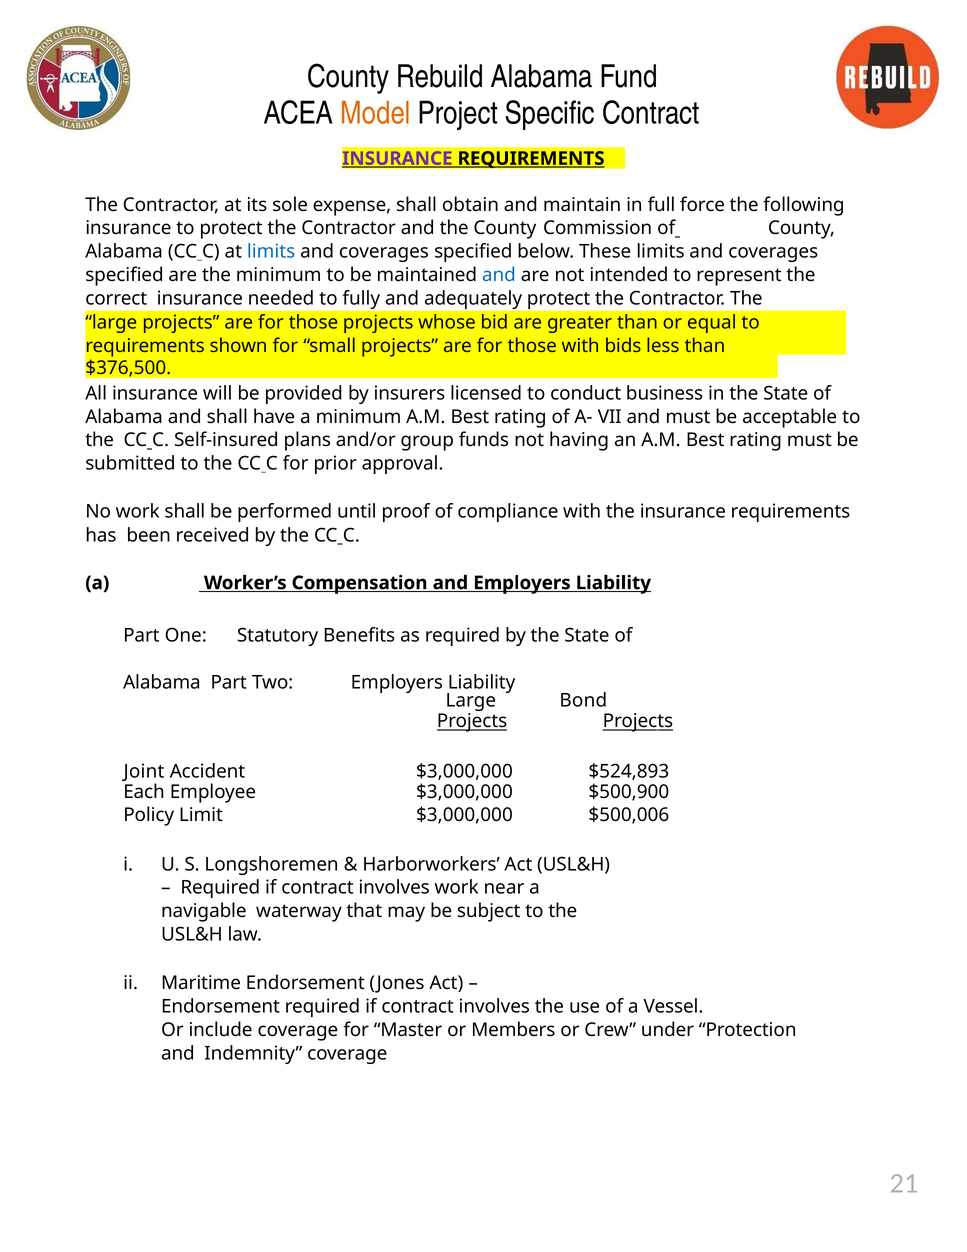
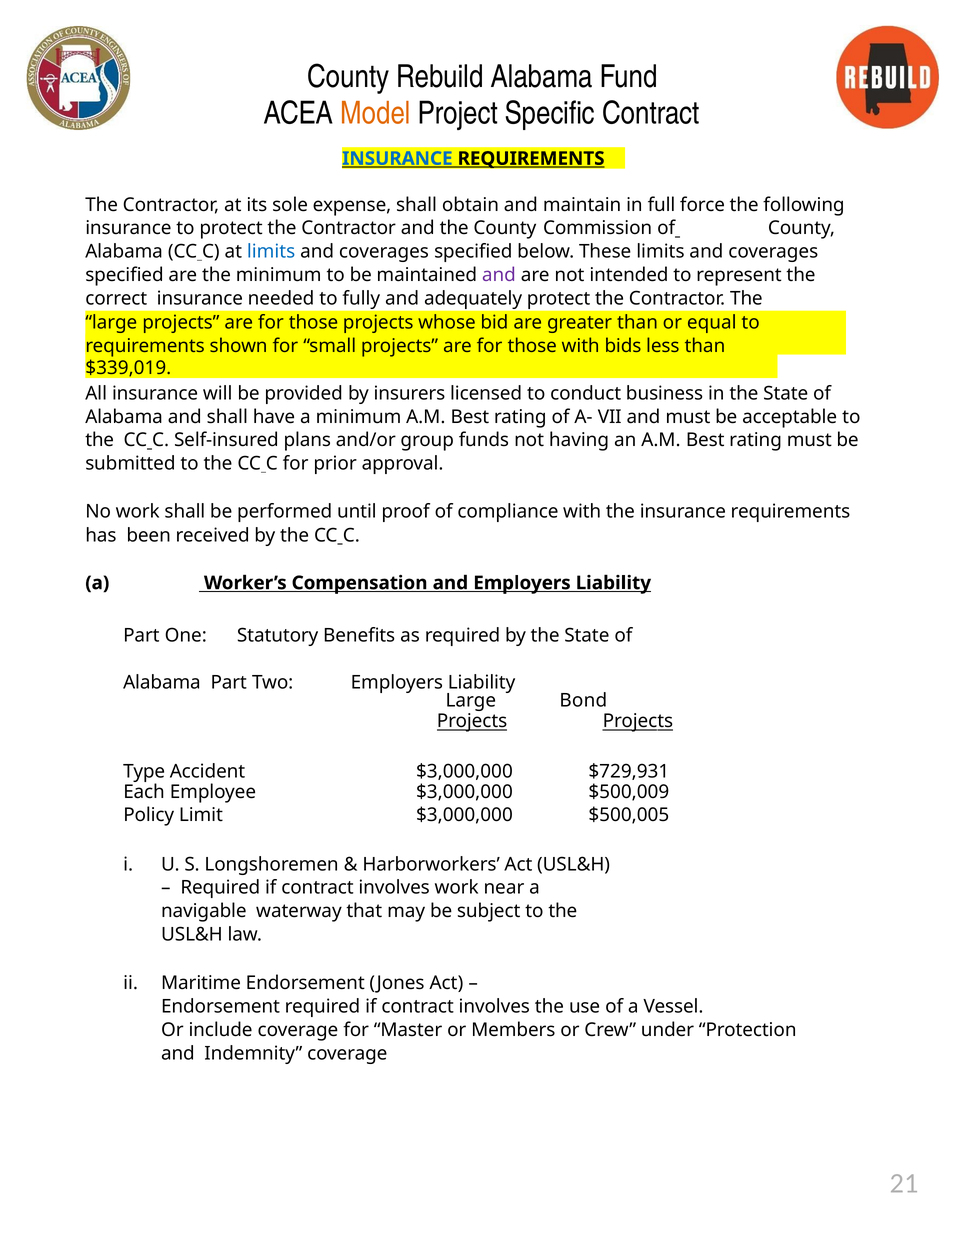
INSURANCE at (397, 158) colour: purple -> blue
and at (499, 275) colour: blue -> purple
$376,500: $376,500 -> $339,019
Joint: Joint -> Type
$524,893: $524,893 -> $729,931
$500,900: $500,900 -> $500,009
$500,006: $500,006 -> $500,005
